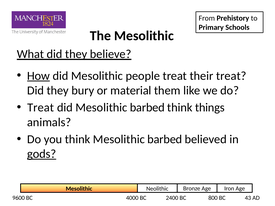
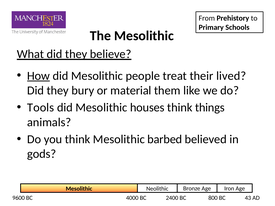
their treat: treat -> lived
Treat at (41, 108): Treat -> Tools
did Mesolithic barbed: barbed -> houses
gods underline: present -> none
